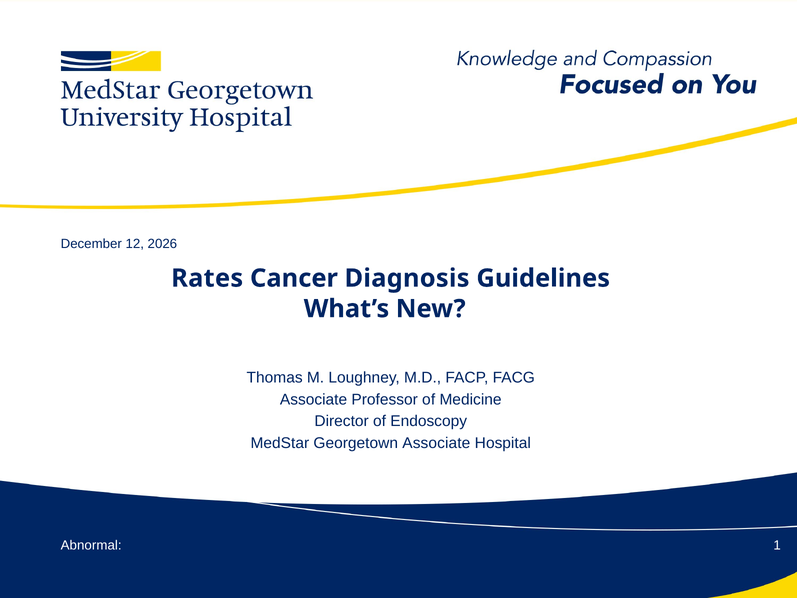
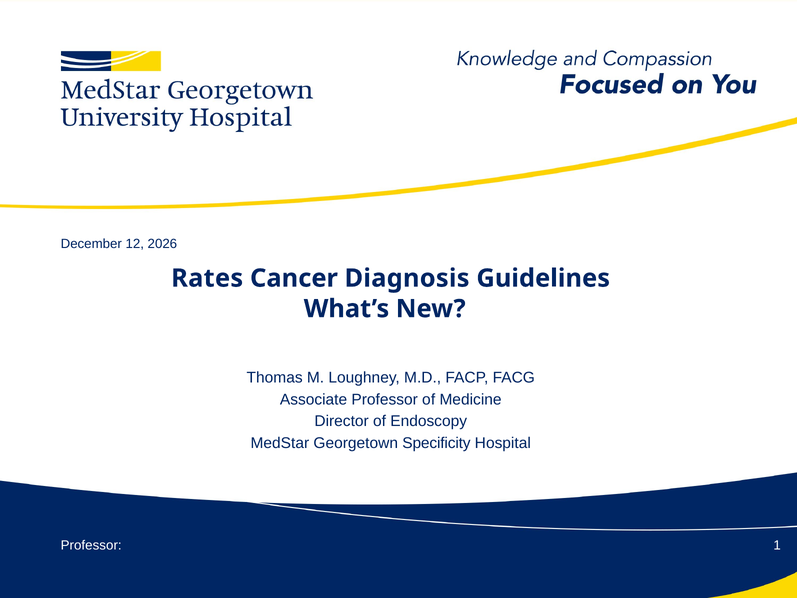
Georgetown Associate: Associate -> Specificity
Abnormal at (91, 545): Abnormal -> Professor
